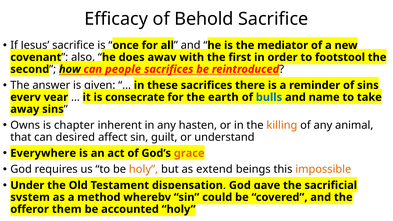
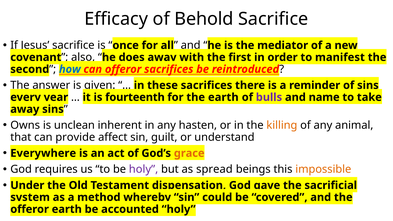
footstool: footstool -> manifest
how colour: black -> blue
can people: people -> offeror
consecrate: consecrate -> fourteenth
bulls colour: blue -> purple
chapter: chapter -> unclean
desired: desired -> provide
holy at (144, 169) colour: orange -> purple
extend: extend -> spread
offeror them: them -> earth
